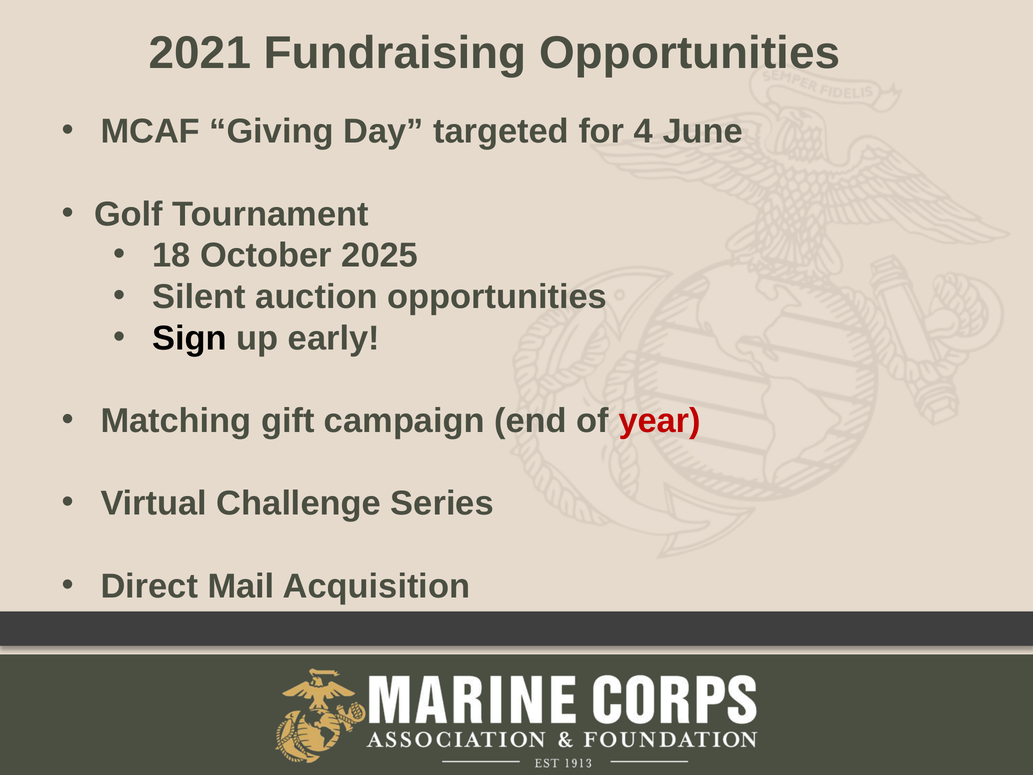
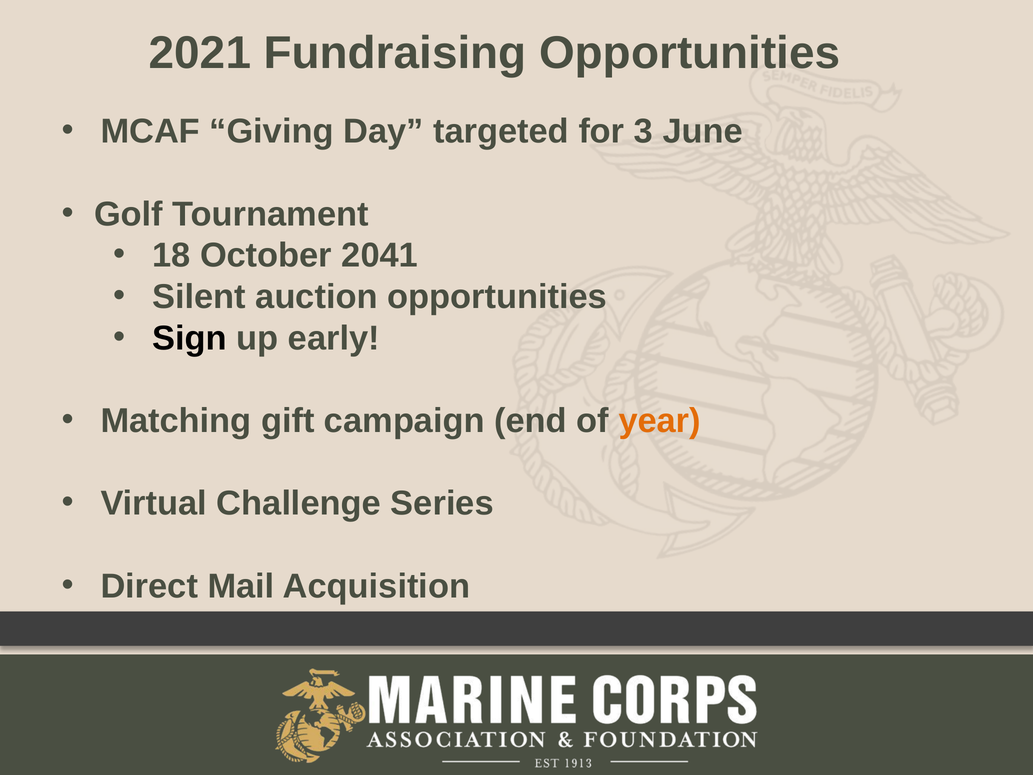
4: 4 -> 3
2025: 2025 -> 2041
year colour: red -> orange
